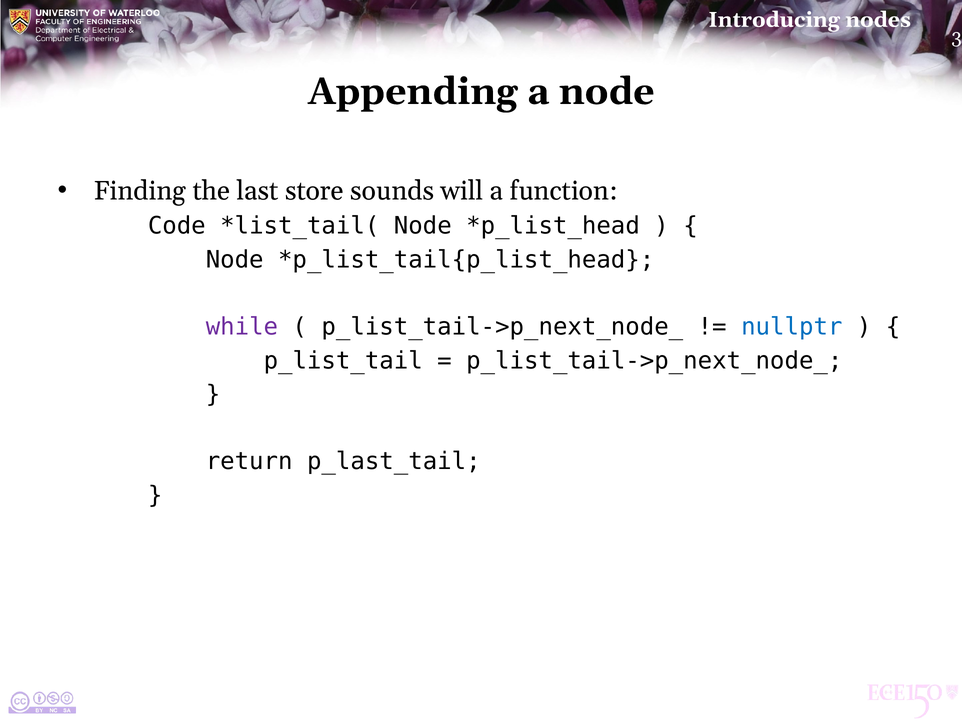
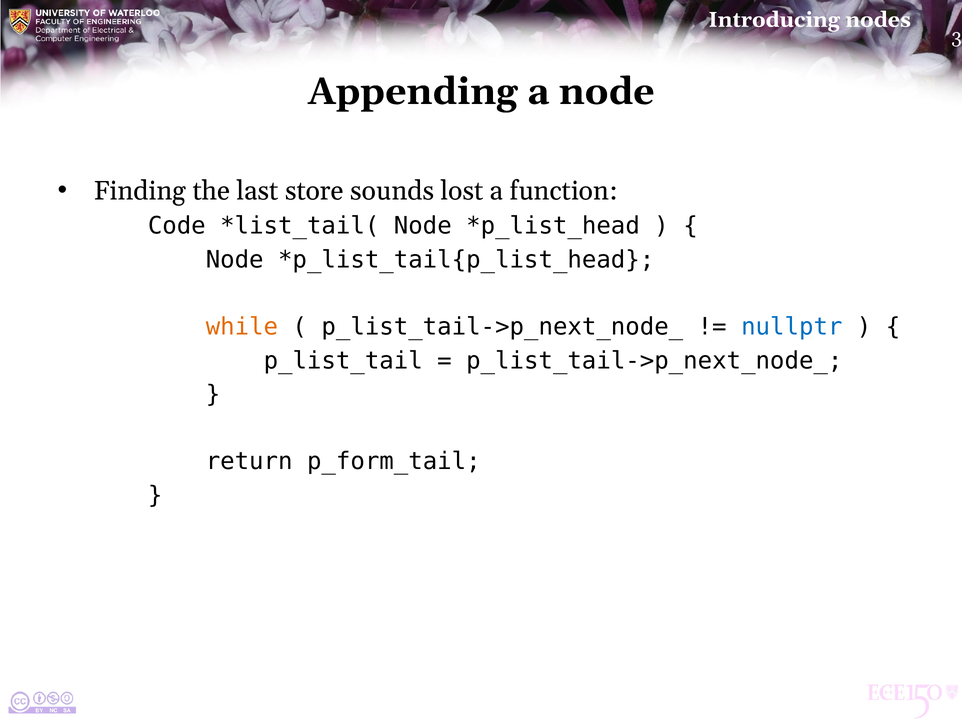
will: will -> lost
while colour: purple -> orange
p_last_tail: p_last_tail -> p_form_tail
